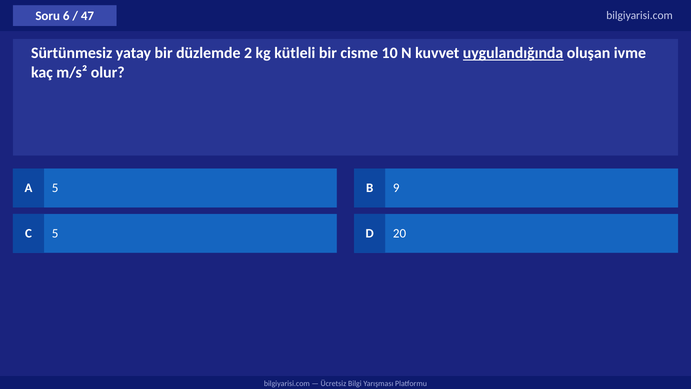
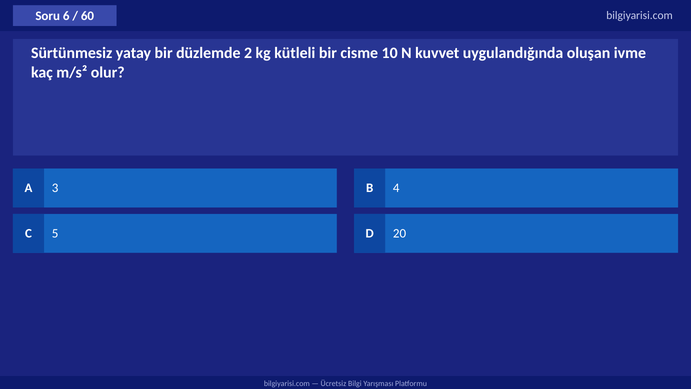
47: 47 -> 60
uygulandığında underline: present -> none
A 5: 5 -> 3
9: 9 -> 4
